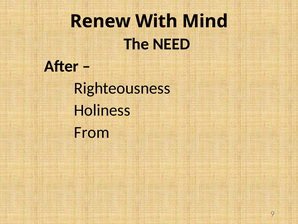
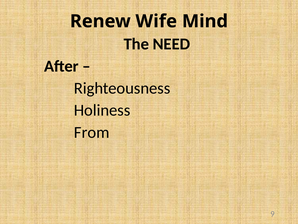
With: With -> Wife
